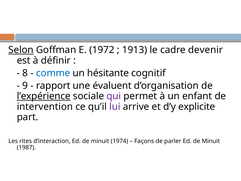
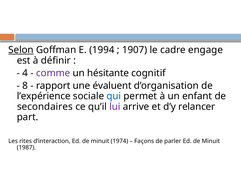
1972: 1972 -> 1994
1913: 1913 -> 1907
devenir: devenir -> engage
8: 8 -> 4
comme colour: blue -> purple
9: 9 -> 8
l’expérience underline: present -> none
qui colour: purple -> blue
intervention: intervention -> secondaires
explicite: explicite -> relancer
